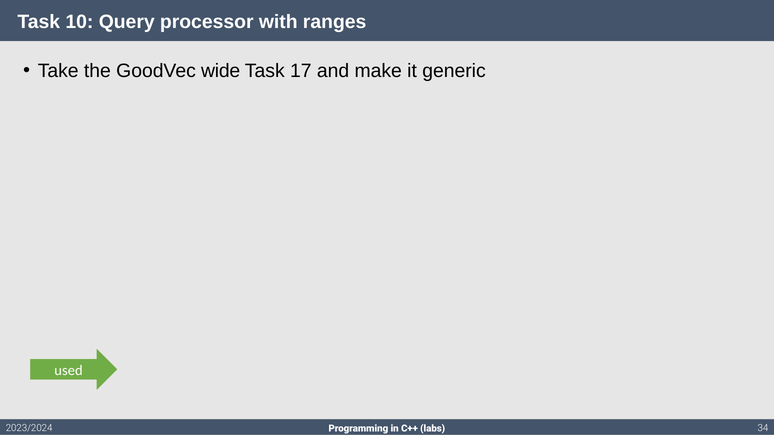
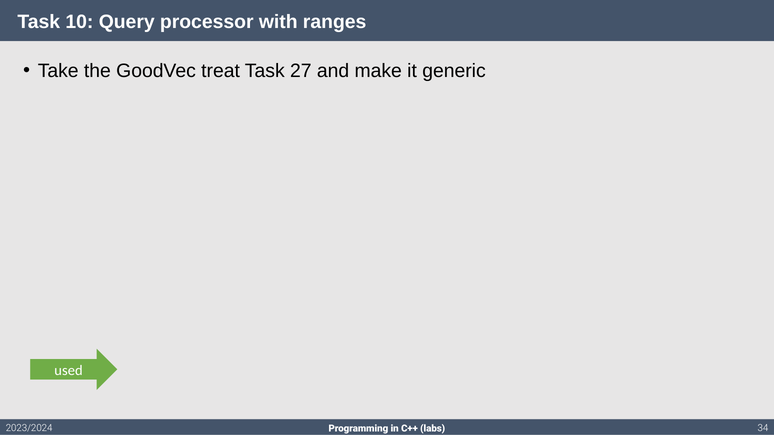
wide: wide -> treat
17: 17 -> 27
